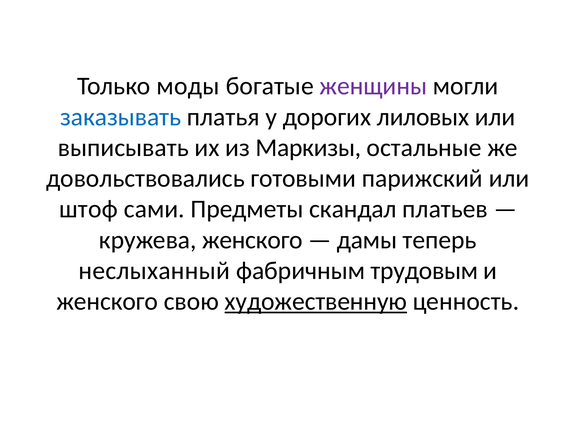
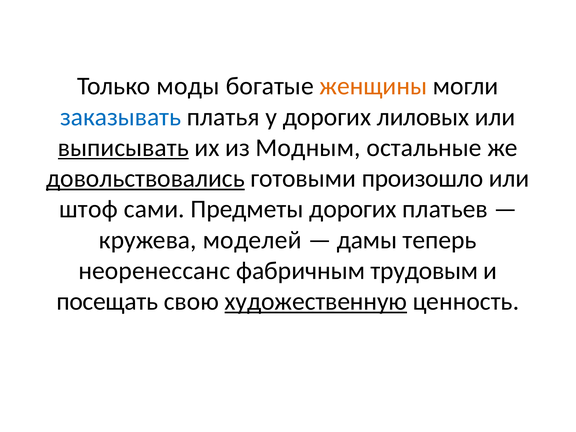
женщины colour: purple -> orange
выписывать underline: none -> present
Маркизы: Маркизы -> Модным
довольствовались underline: none -> present
парижский: парижский -> произошло
Предметы скандал: скандал -> дорогих
кружева женского: женского -> моделей
неслыханный: неслыханный -> неоренессанс
женского at (107, 301): женского -> посещать
